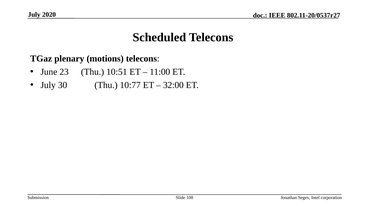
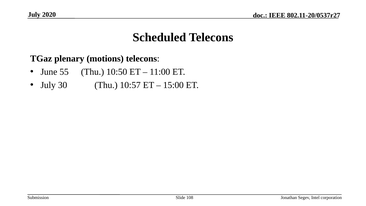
23: 23 -> 55
10:51: 10:51 -> 10:50
10:77: 10:77 -> 10:57
32:00: 32:00 -> 15:00
